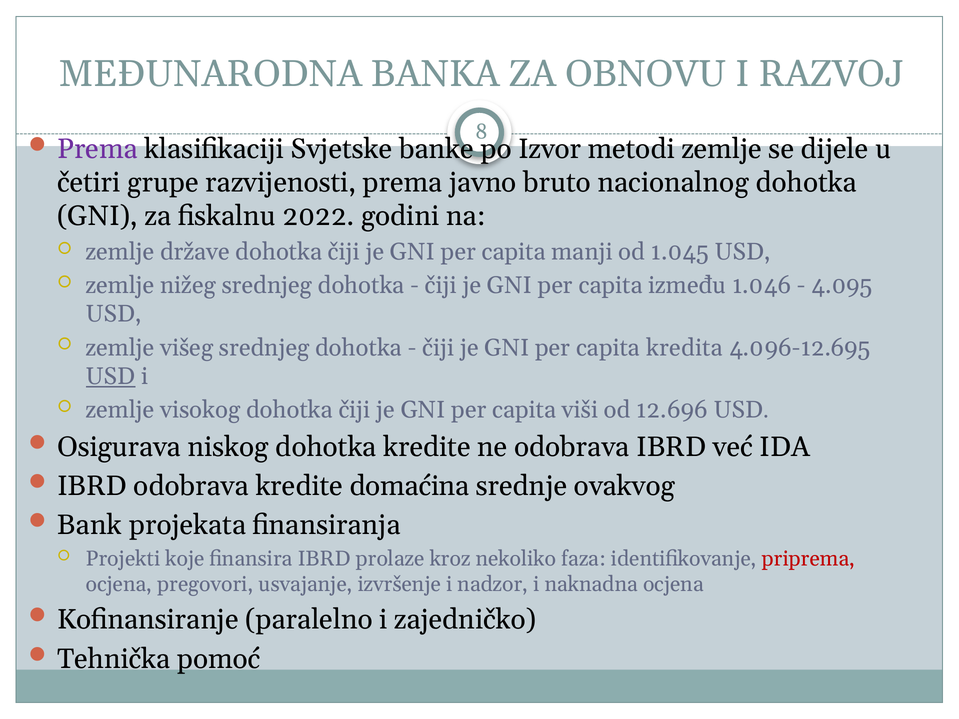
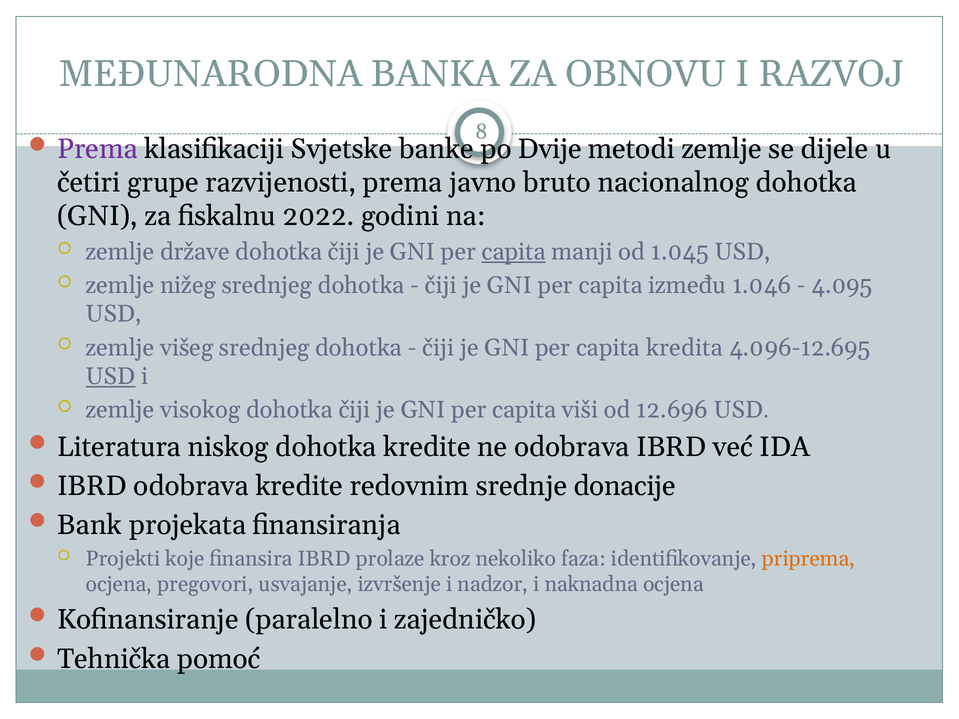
Izvor: Izvor -> Dvije
capita at (514, 252) underline: none -> present
Osigurava: Osigurava -> Literatura
domaćina: domaćina -> redovnim
ovakvog: ovakvog -> donacije
priprema colour: red -> orange
